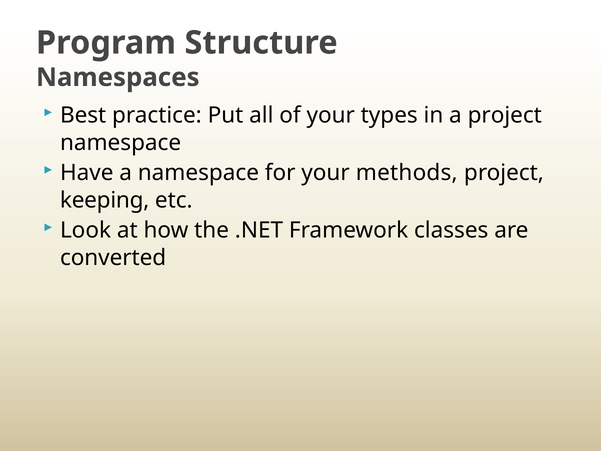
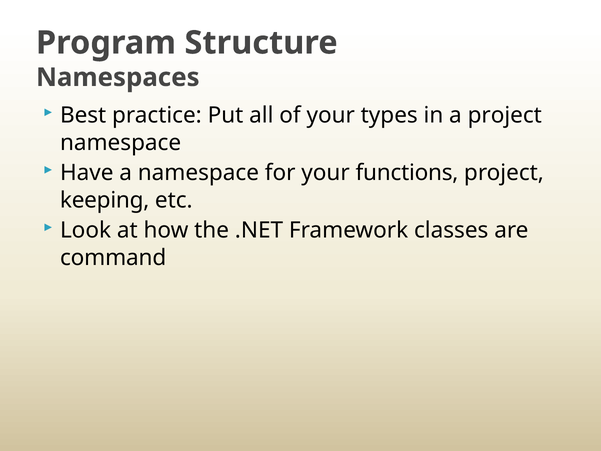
methods: methods -> functions
converted: converted -> command
